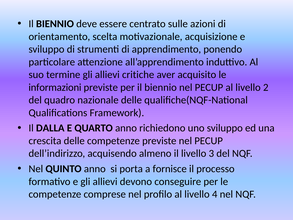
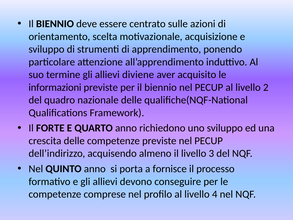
critiche: critiche -> diviene
DALLA: DALLA -> FORTE
